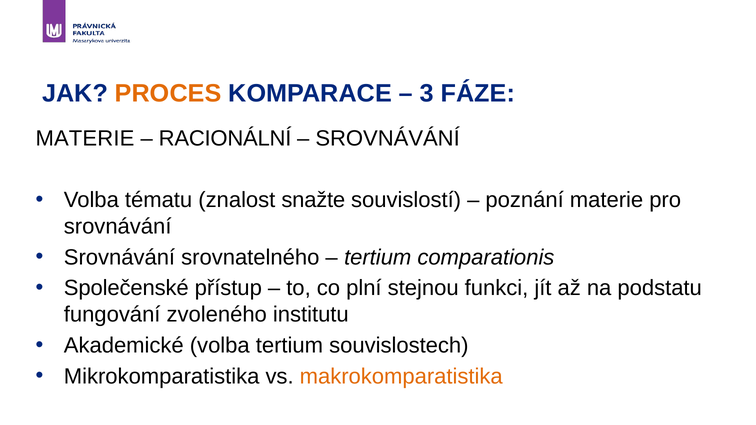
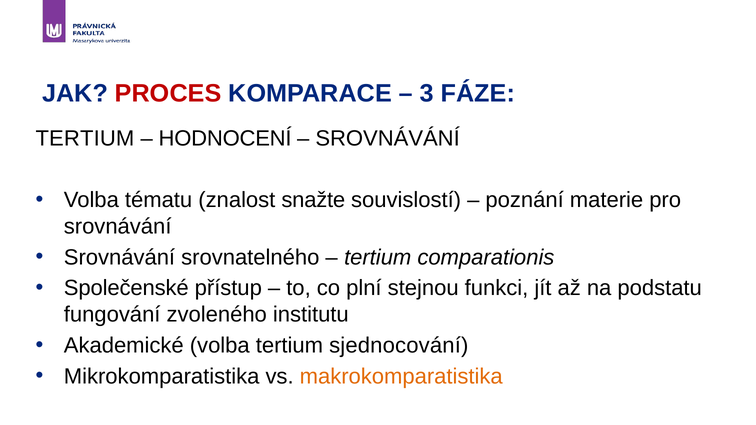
PROCES colour: orange -> red
MATERIE at (85, 138): MATERIE -> TERTIUM
RACIONÁLNÍ: RACIONÁLNÍ -> HODNOCENÍ
souvislostech: souvislostech -> sjednocování
